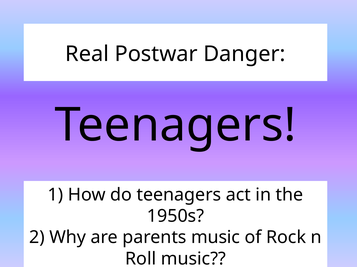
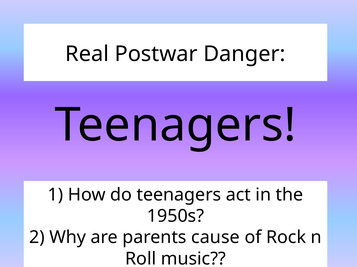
parents music: music -> cause
